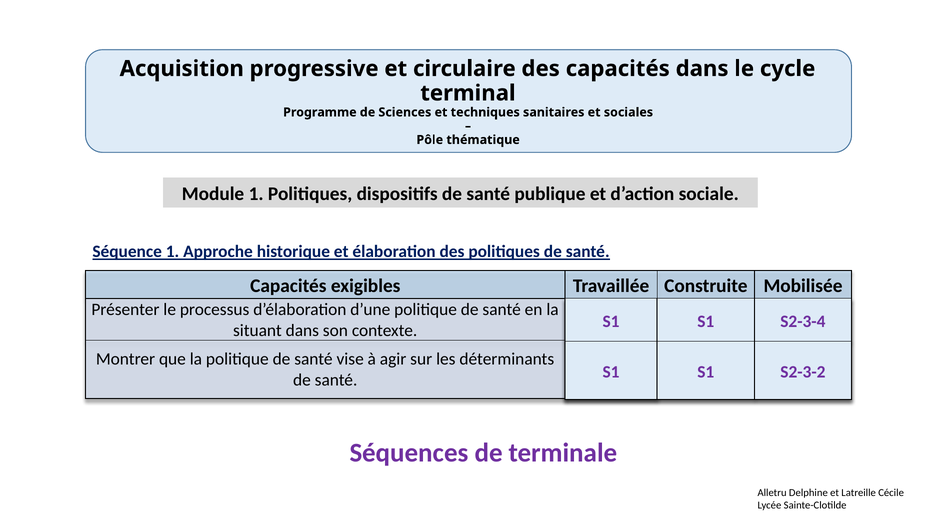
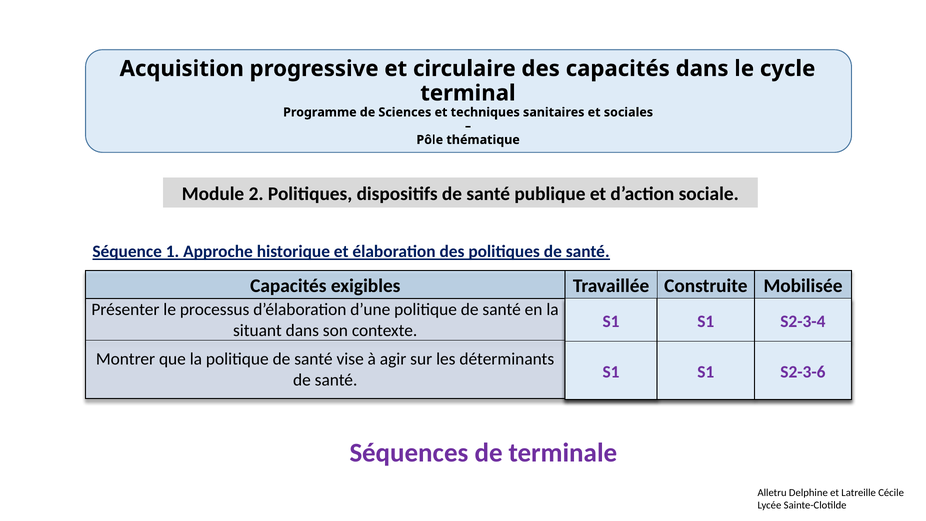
Module 1: 1 -> 2
S2-3-2: S2-3-2 -> S2-3-6
